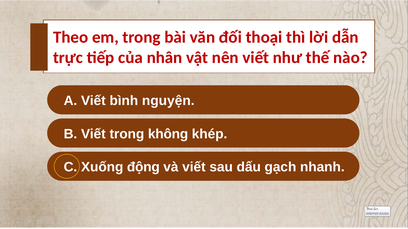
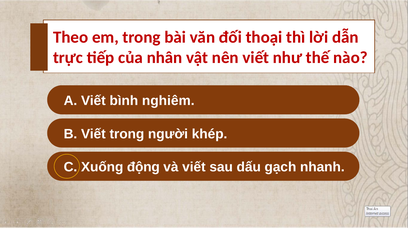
nguyện: nguyện -> nghiêm
không: không -> người
